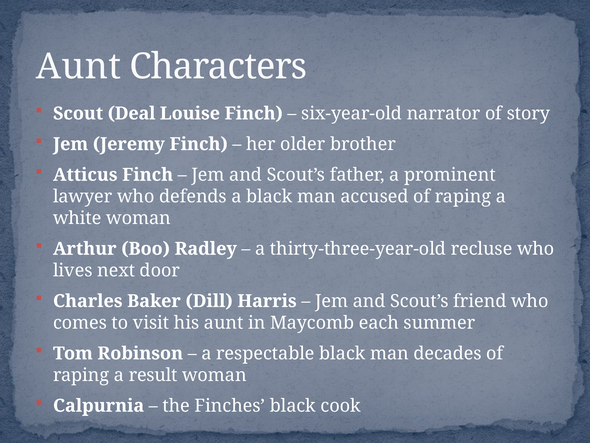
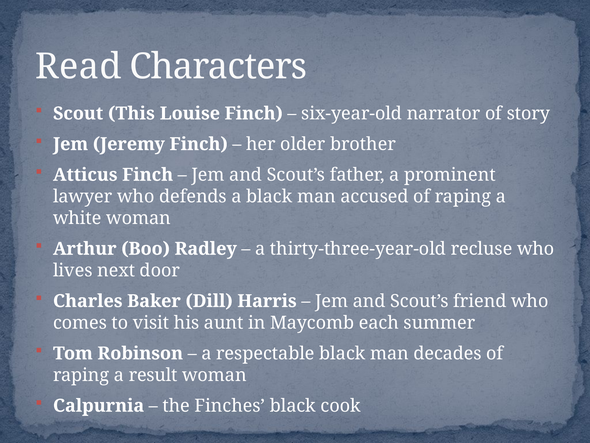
Aunt at (78, 66): Aunt -> Read
Deal: Deal -> This
